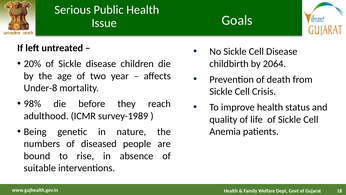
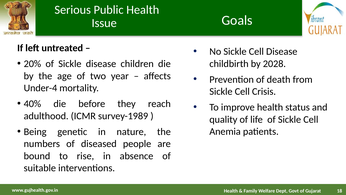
2064: 2064 -> 2028
Under-8: Under-8 -> Under-4
98%: 98% -> 40%
